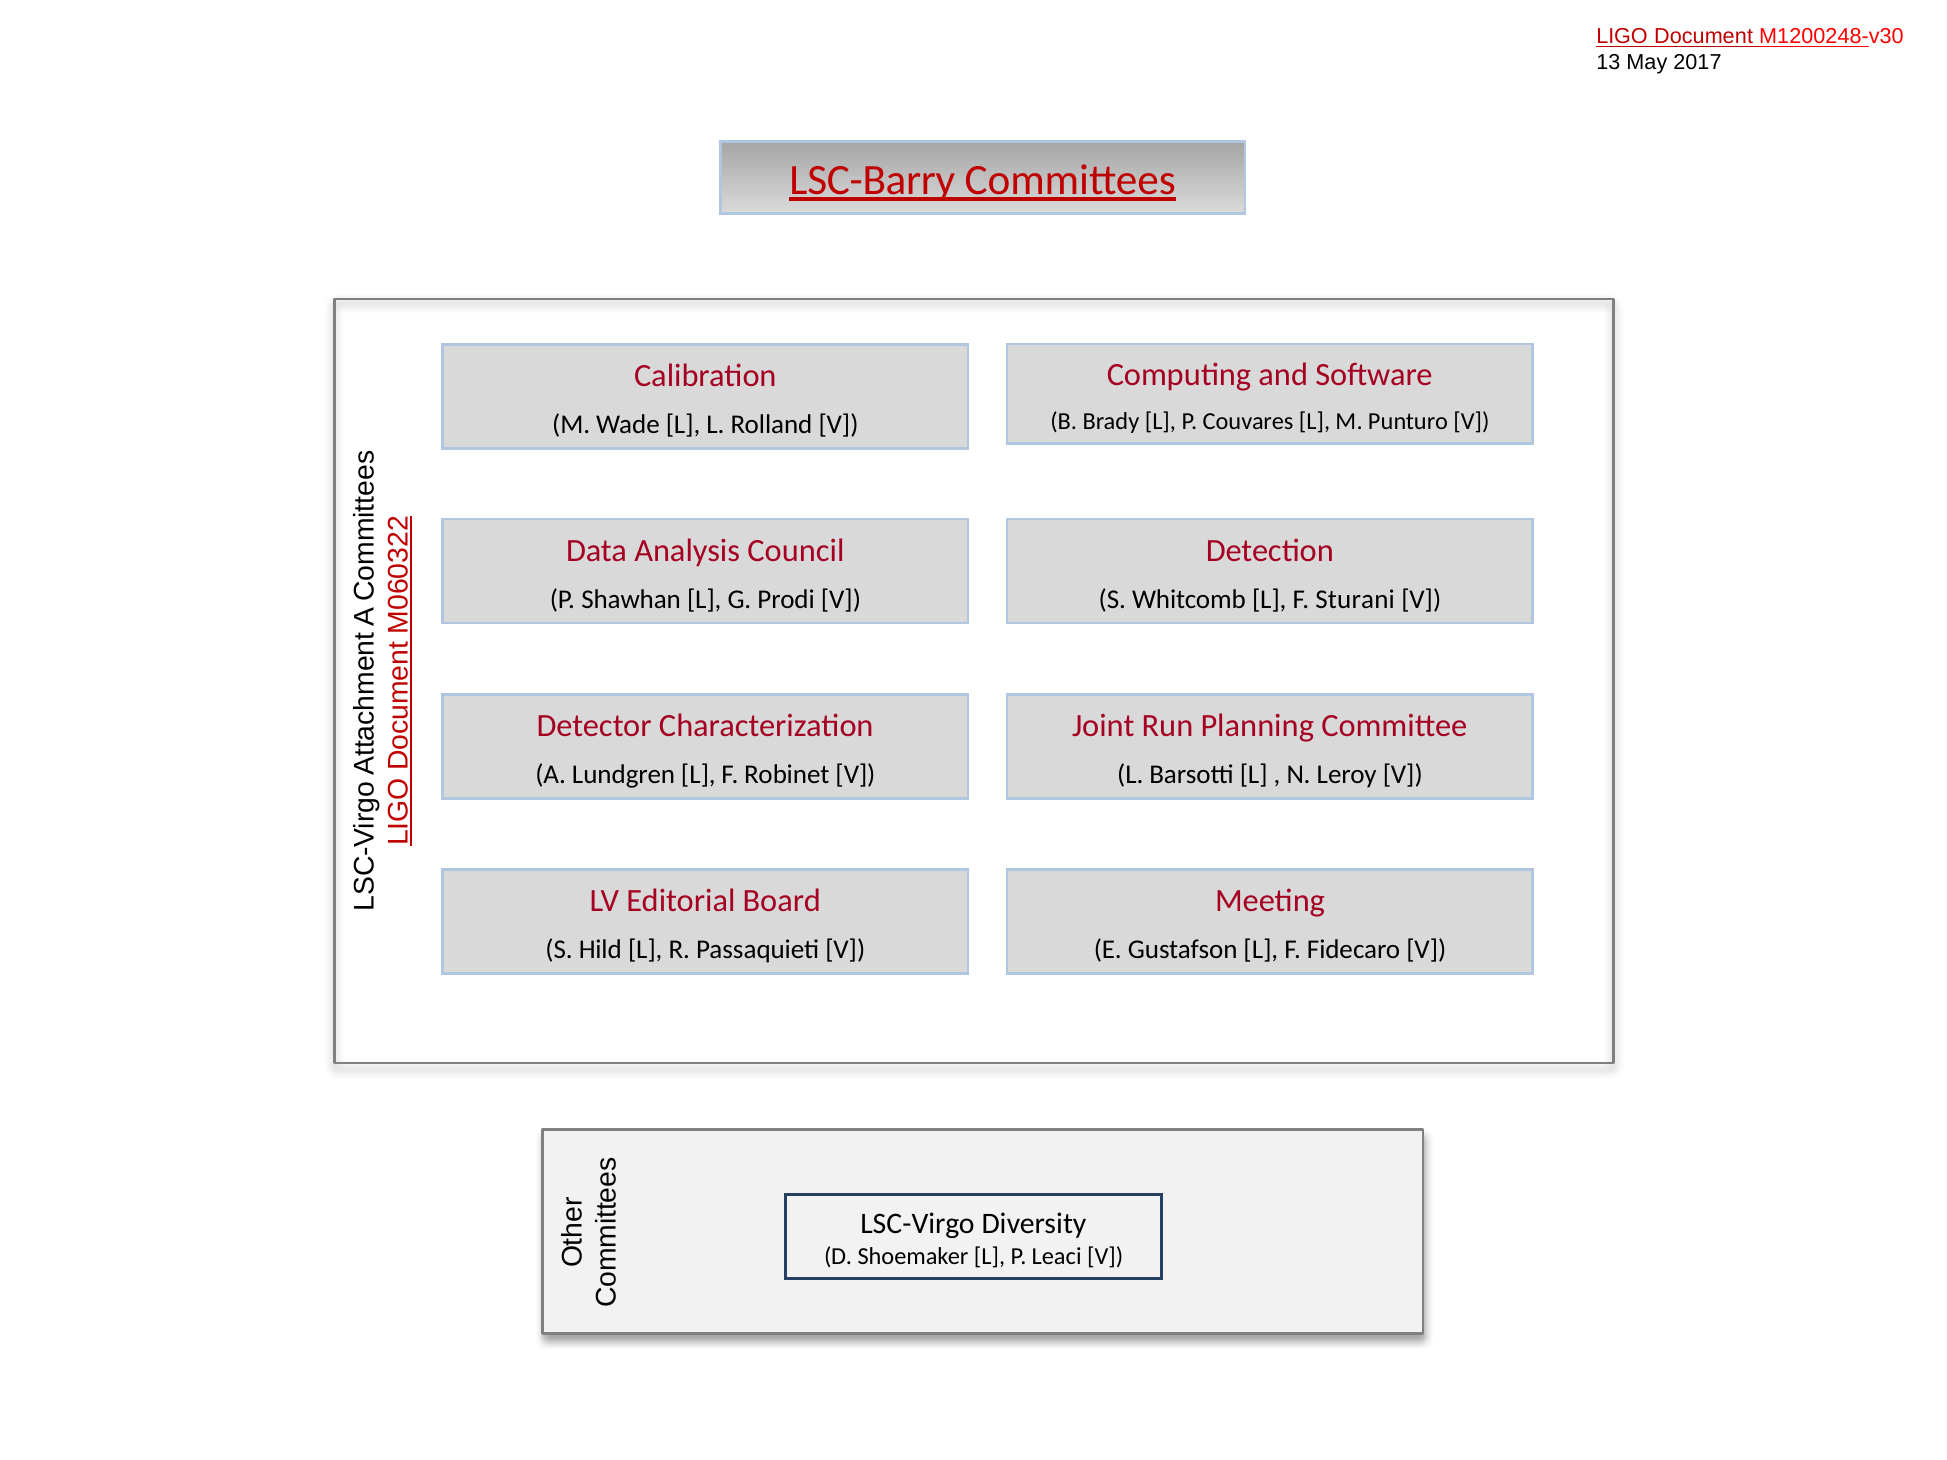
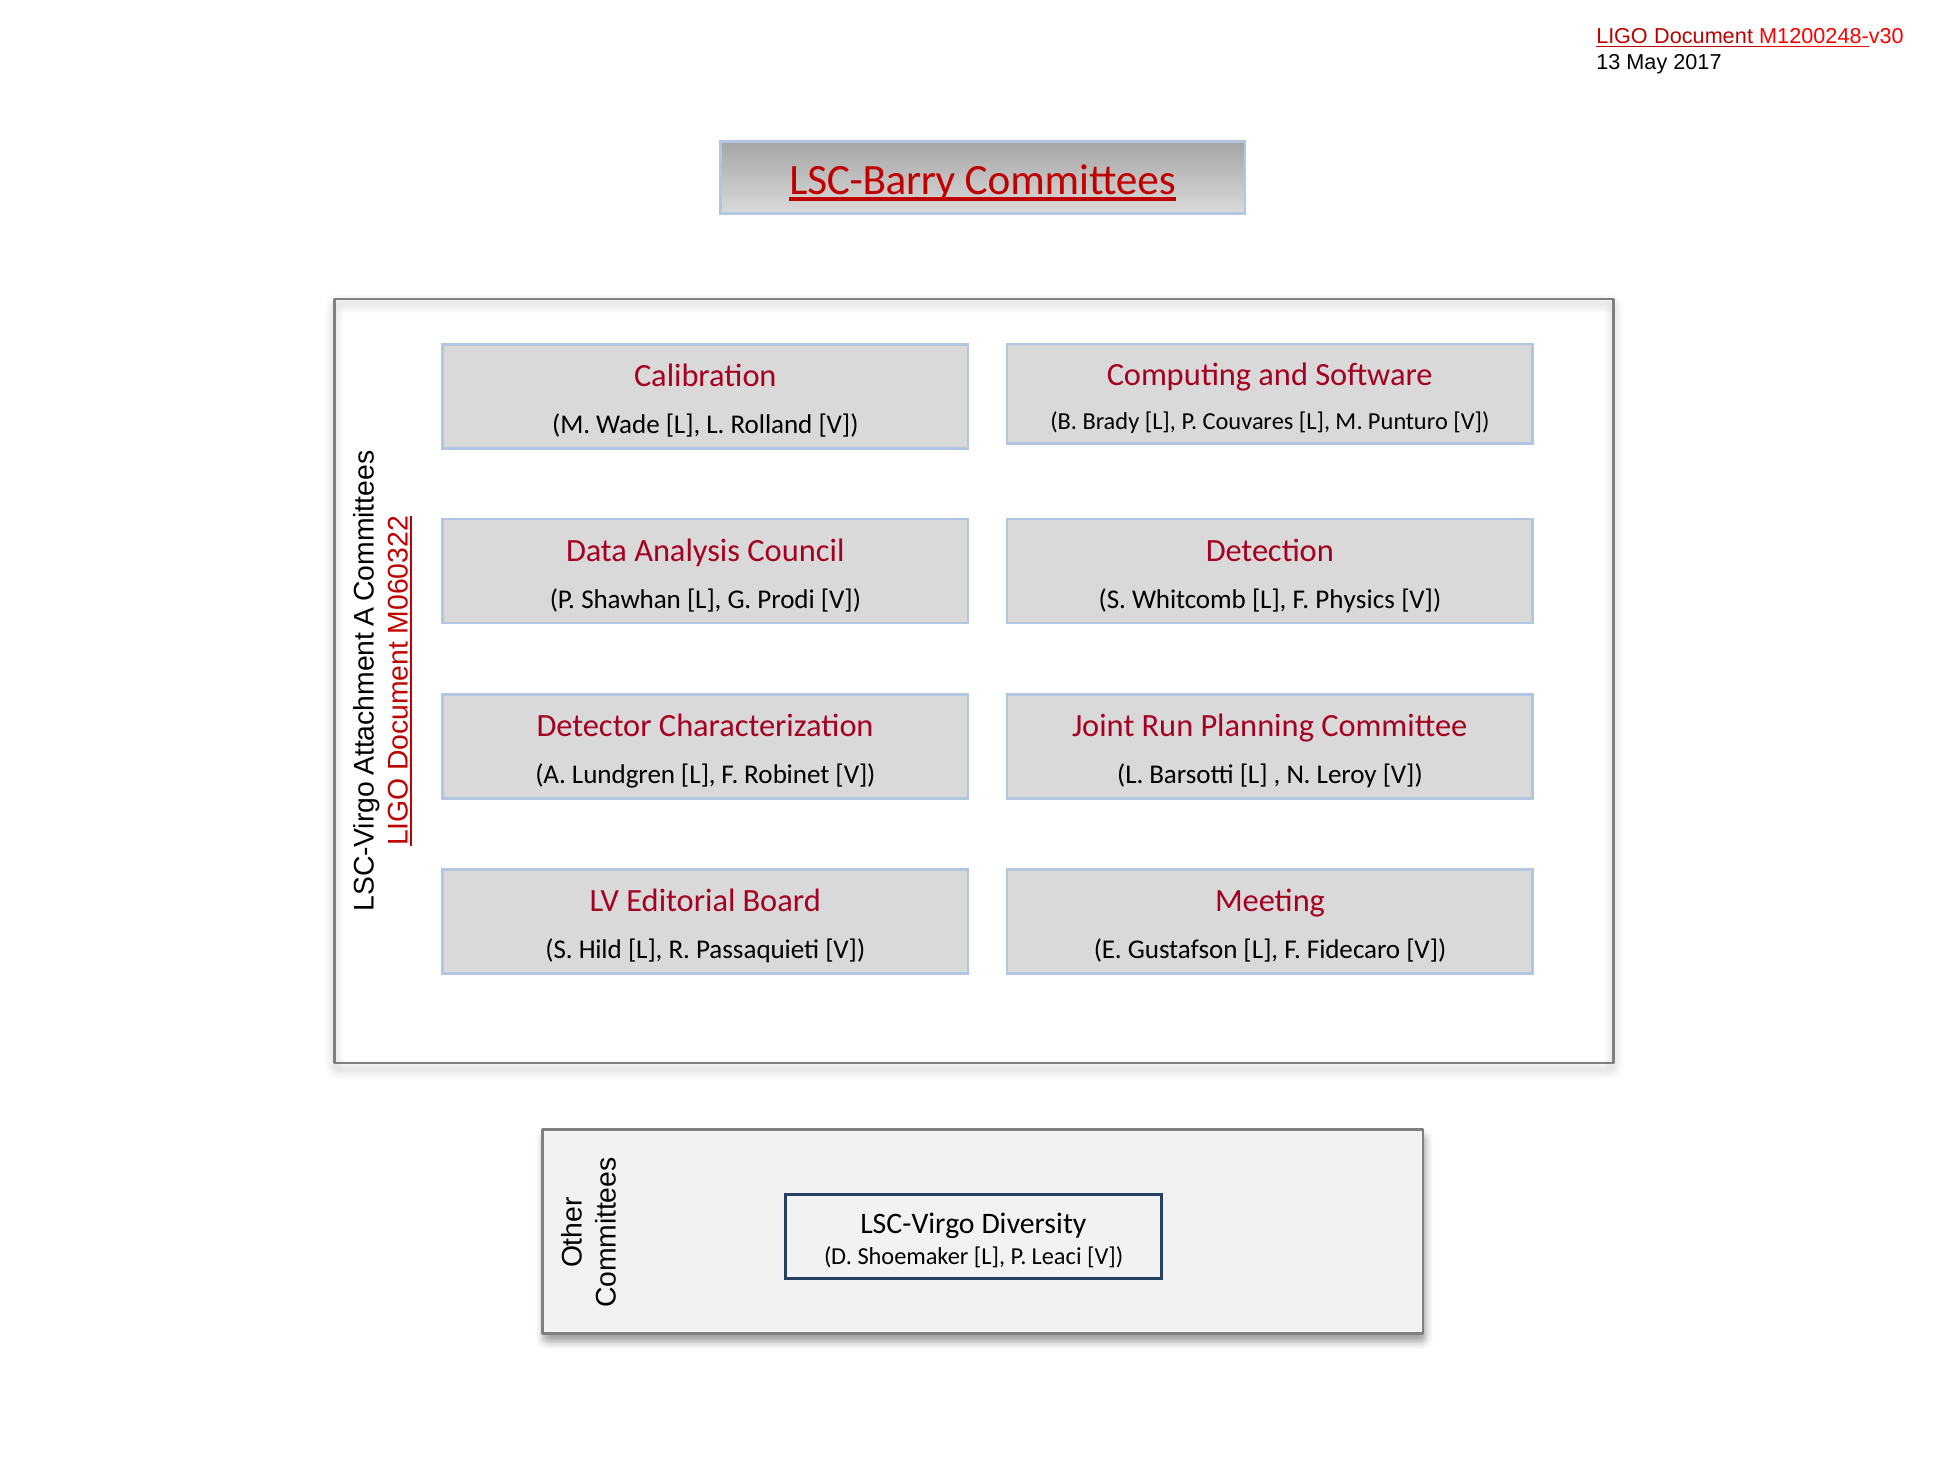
Sturani: Sturani -> Physics
